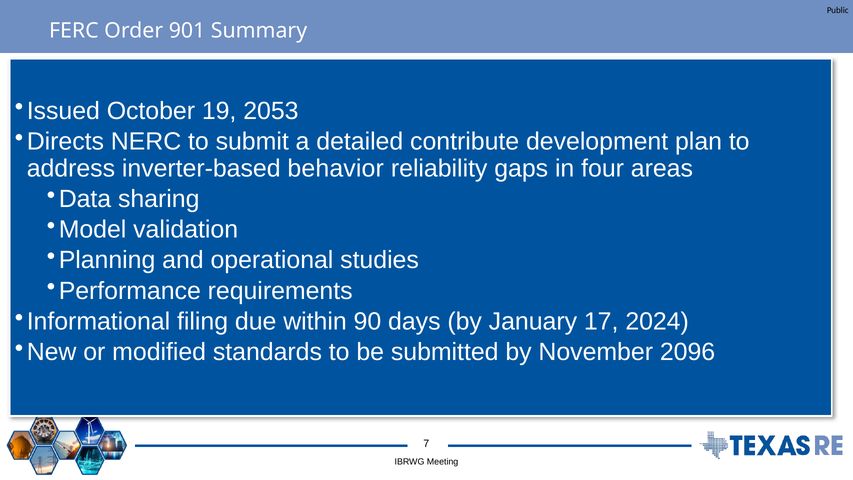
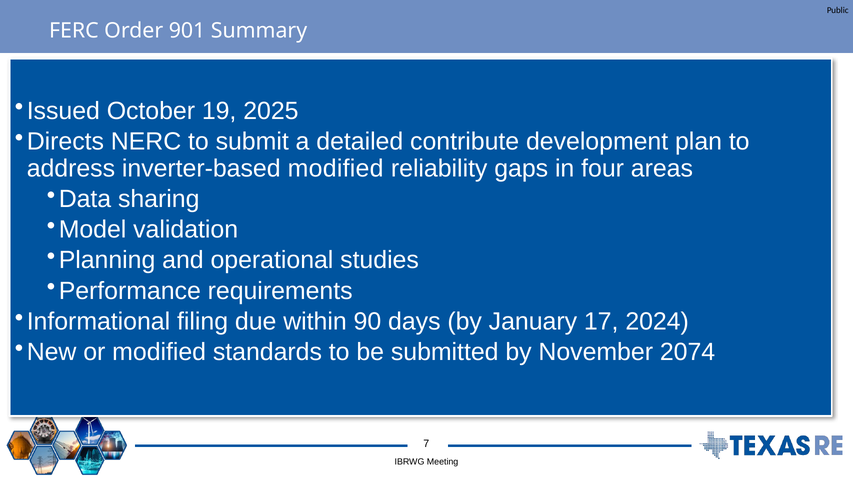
2053: 2053 -> 2025
inverter-based behavior: behavior -> modified
2096: 2096 -> 2074
